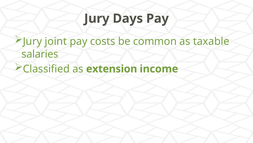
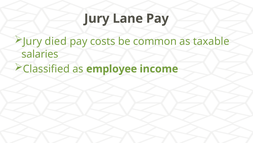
Days: Days -> Lane
joint: joint -> died
extension: extension -> employee
